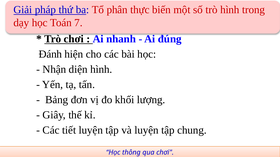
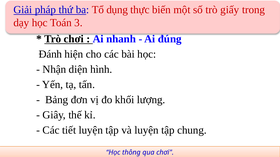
phân: phân -> dụng
trò hình: hình -> giấy
7: 7 -> 3
